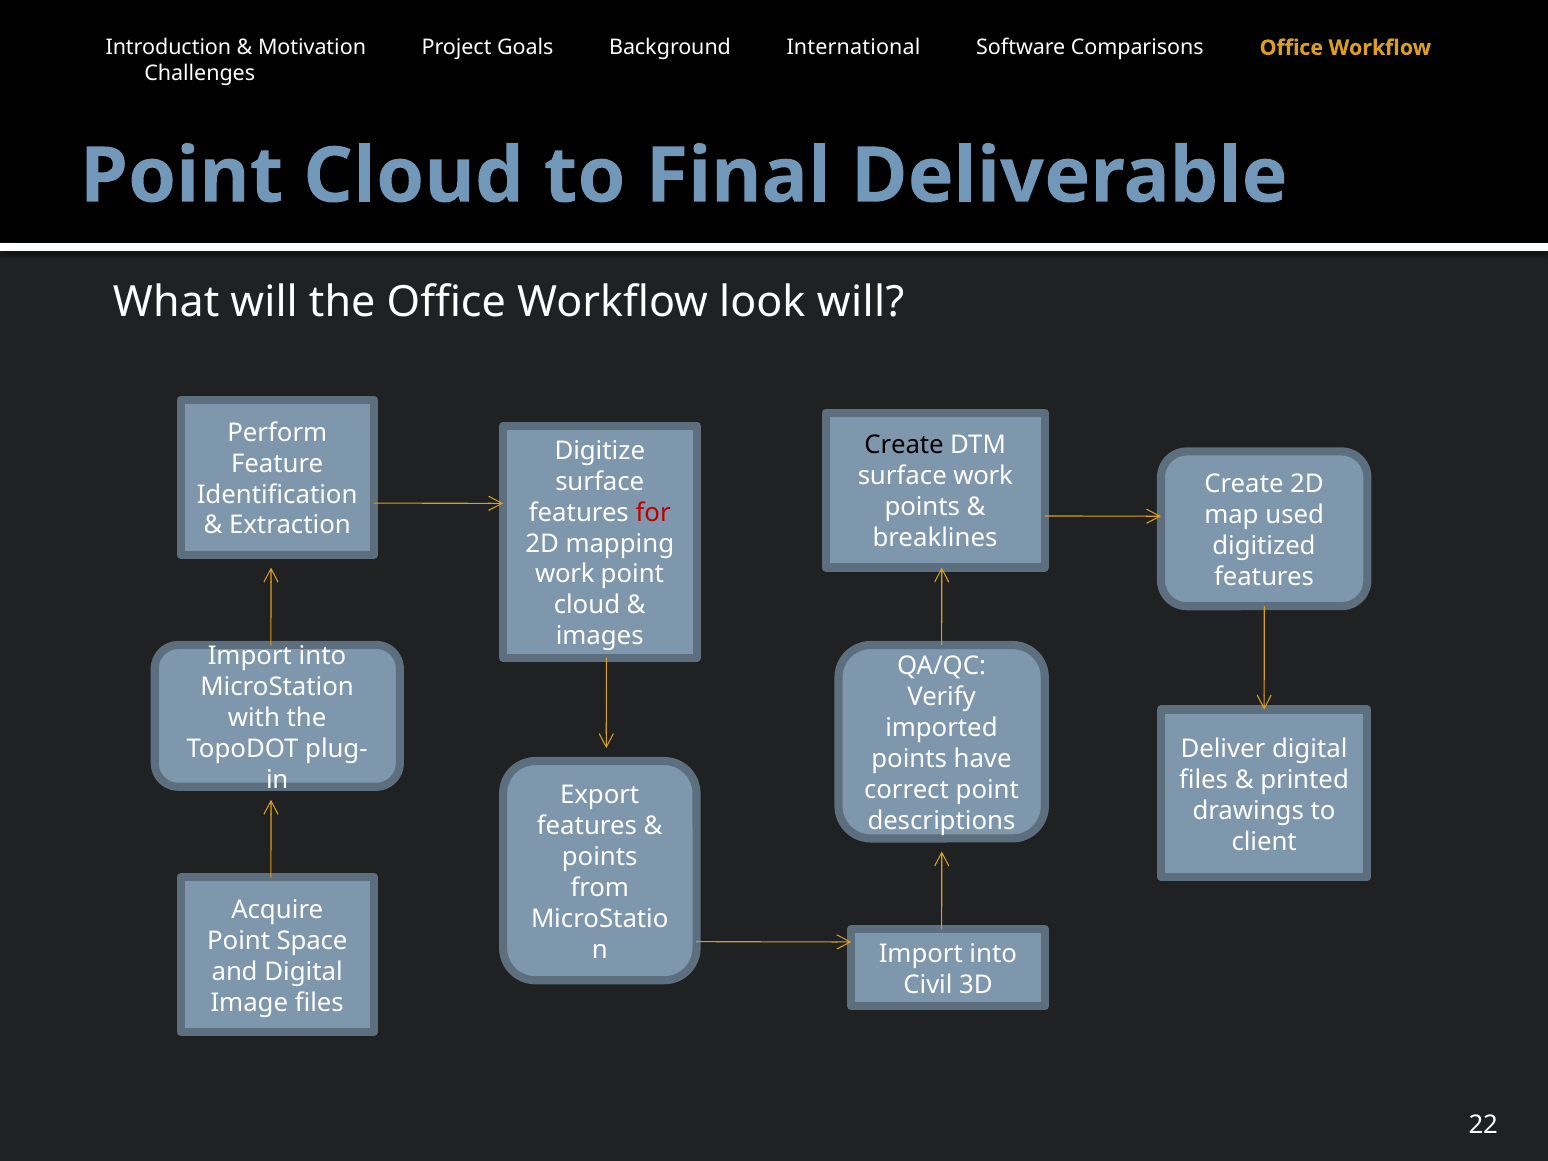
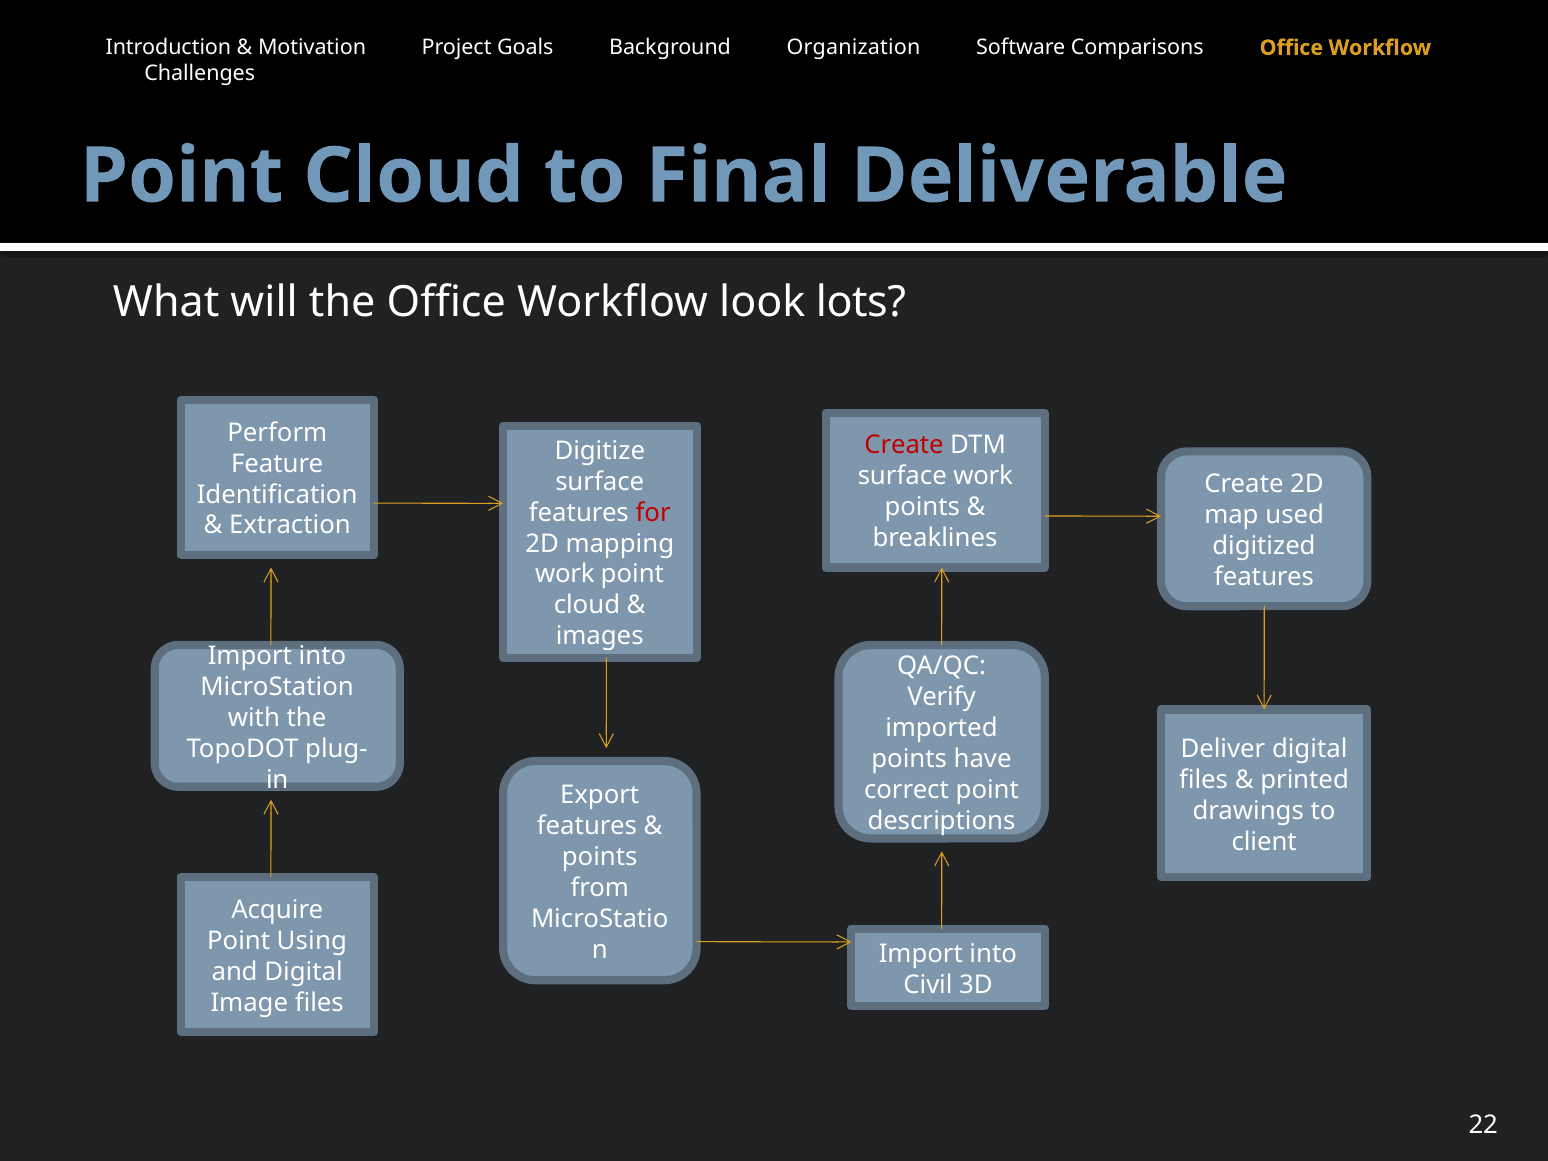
International: International -> Organization
look will: will -> lots
Create at (904, 445) colour: black -> red
Space: Space -> Using
